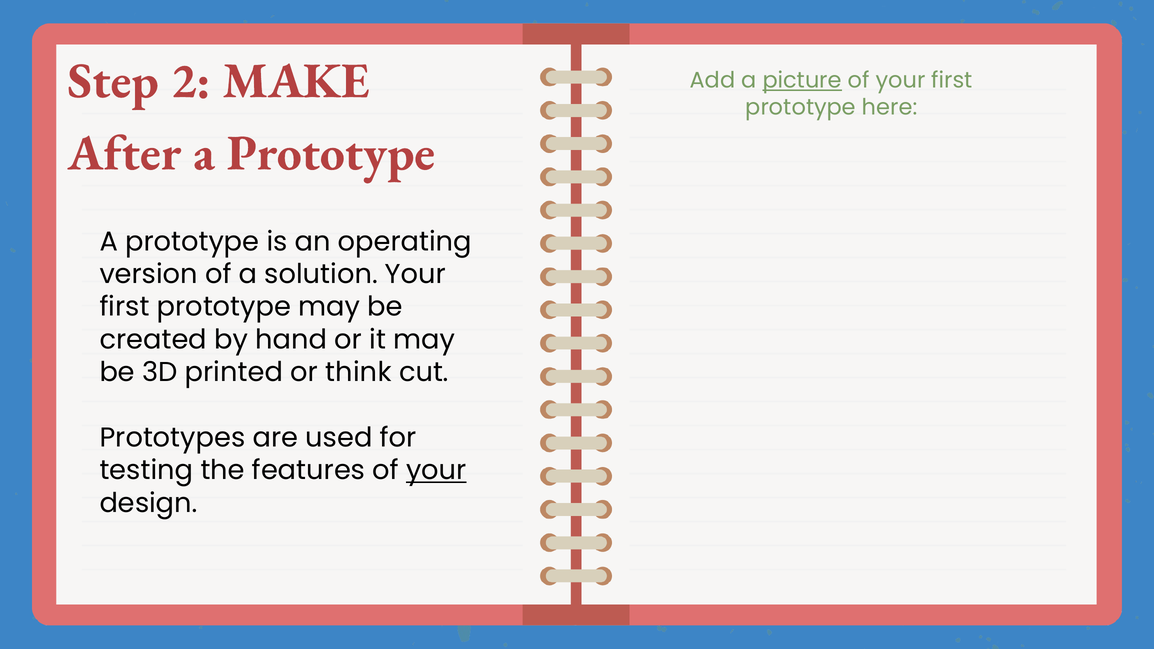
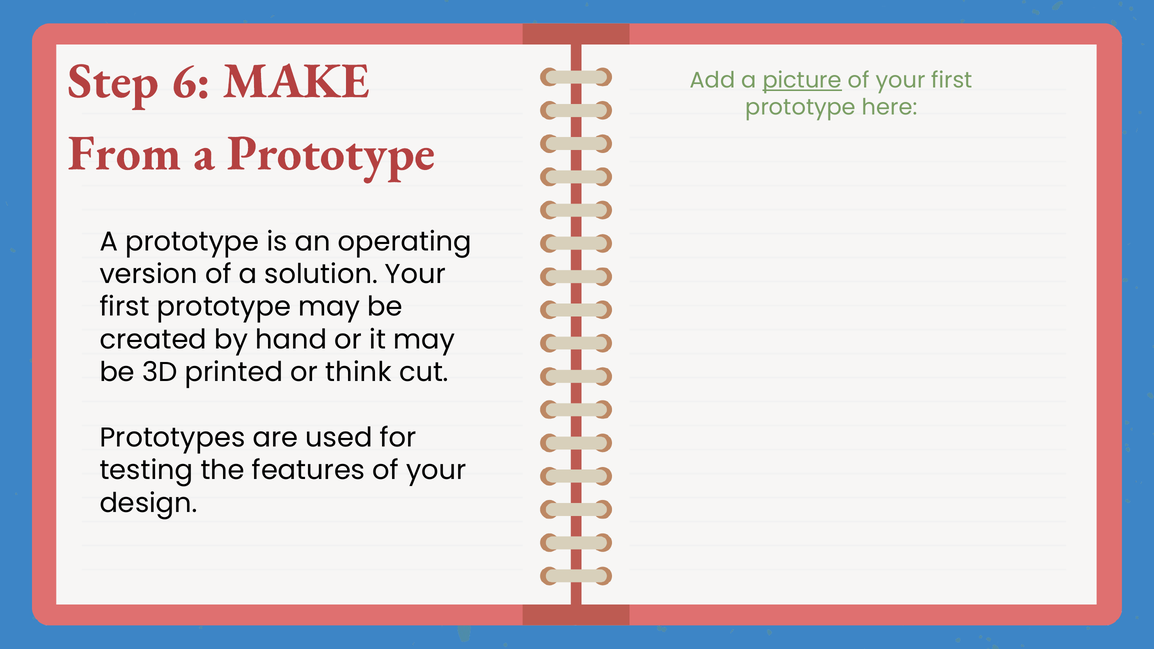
2: 2 -> 6
After: After -> From
your at (436, 471) underline: present -> none
